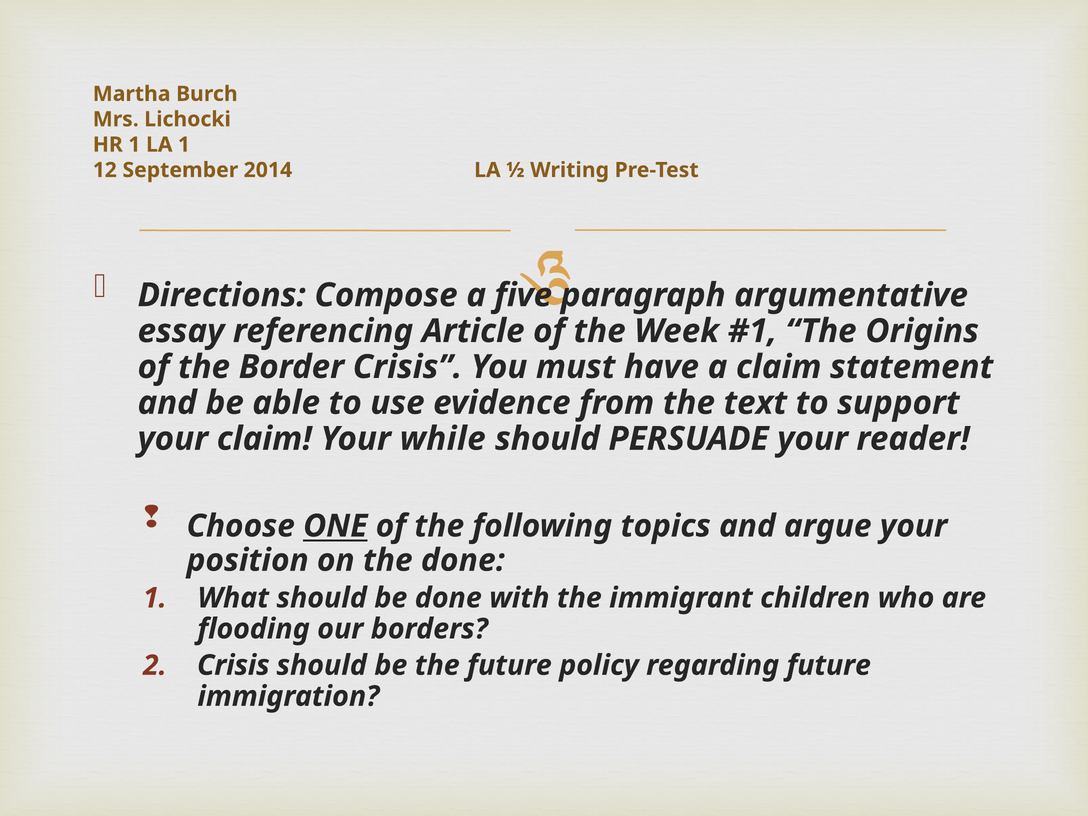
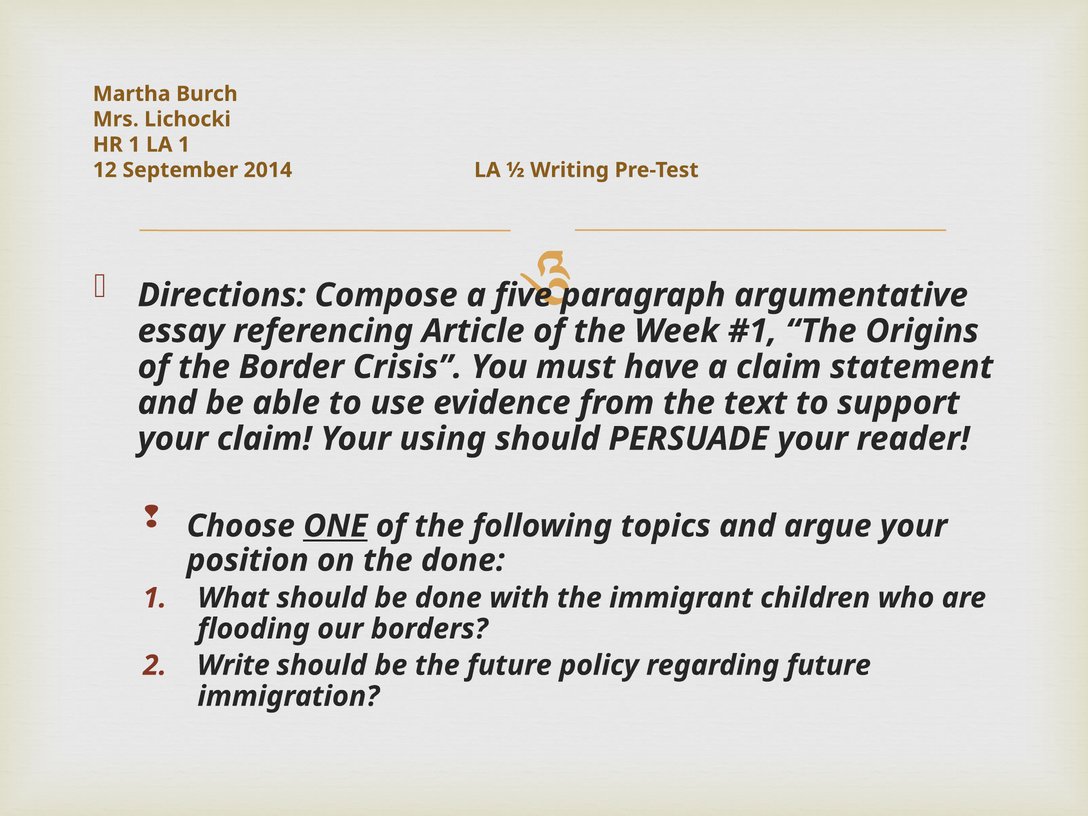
while: while -> using
Crisis at (233, 665): Crisis -> Write
